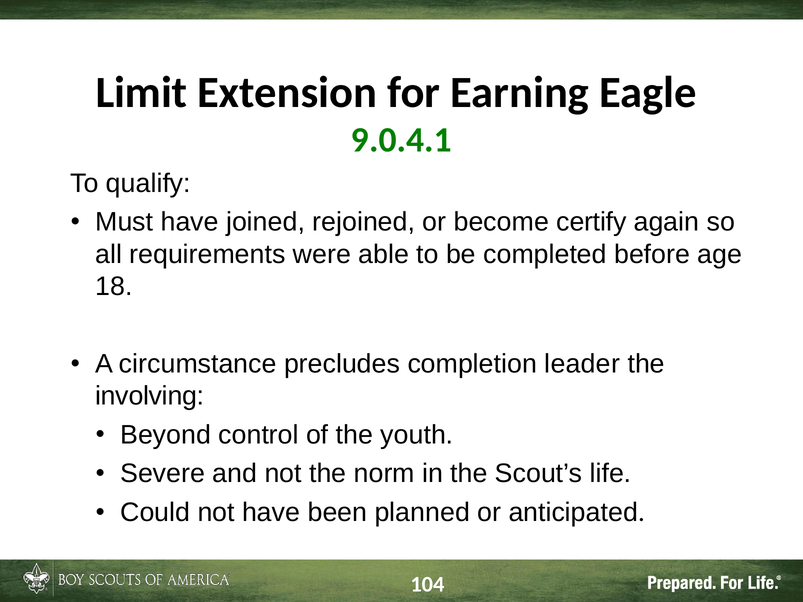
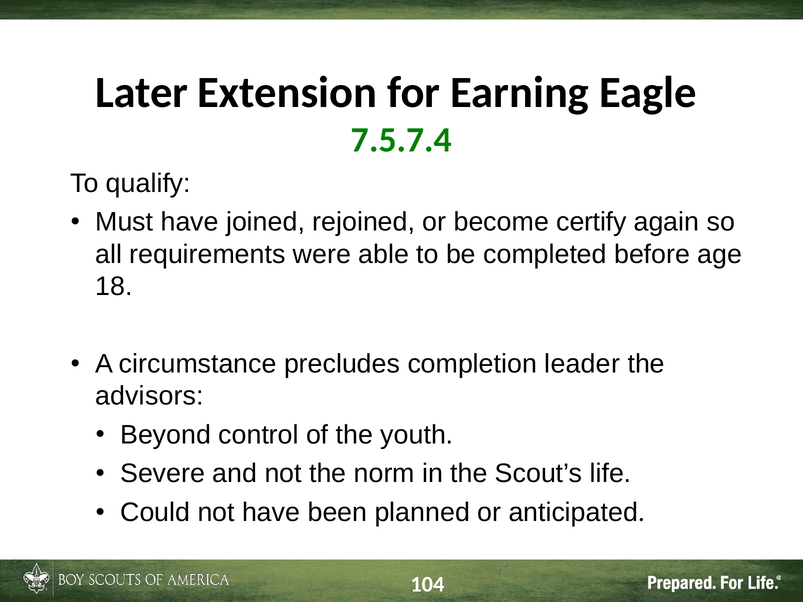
Limit: Limit -> Later
9.0.4.1: 9.0.4.1 -> 7.5.7.4
involving: involving -> advisors
